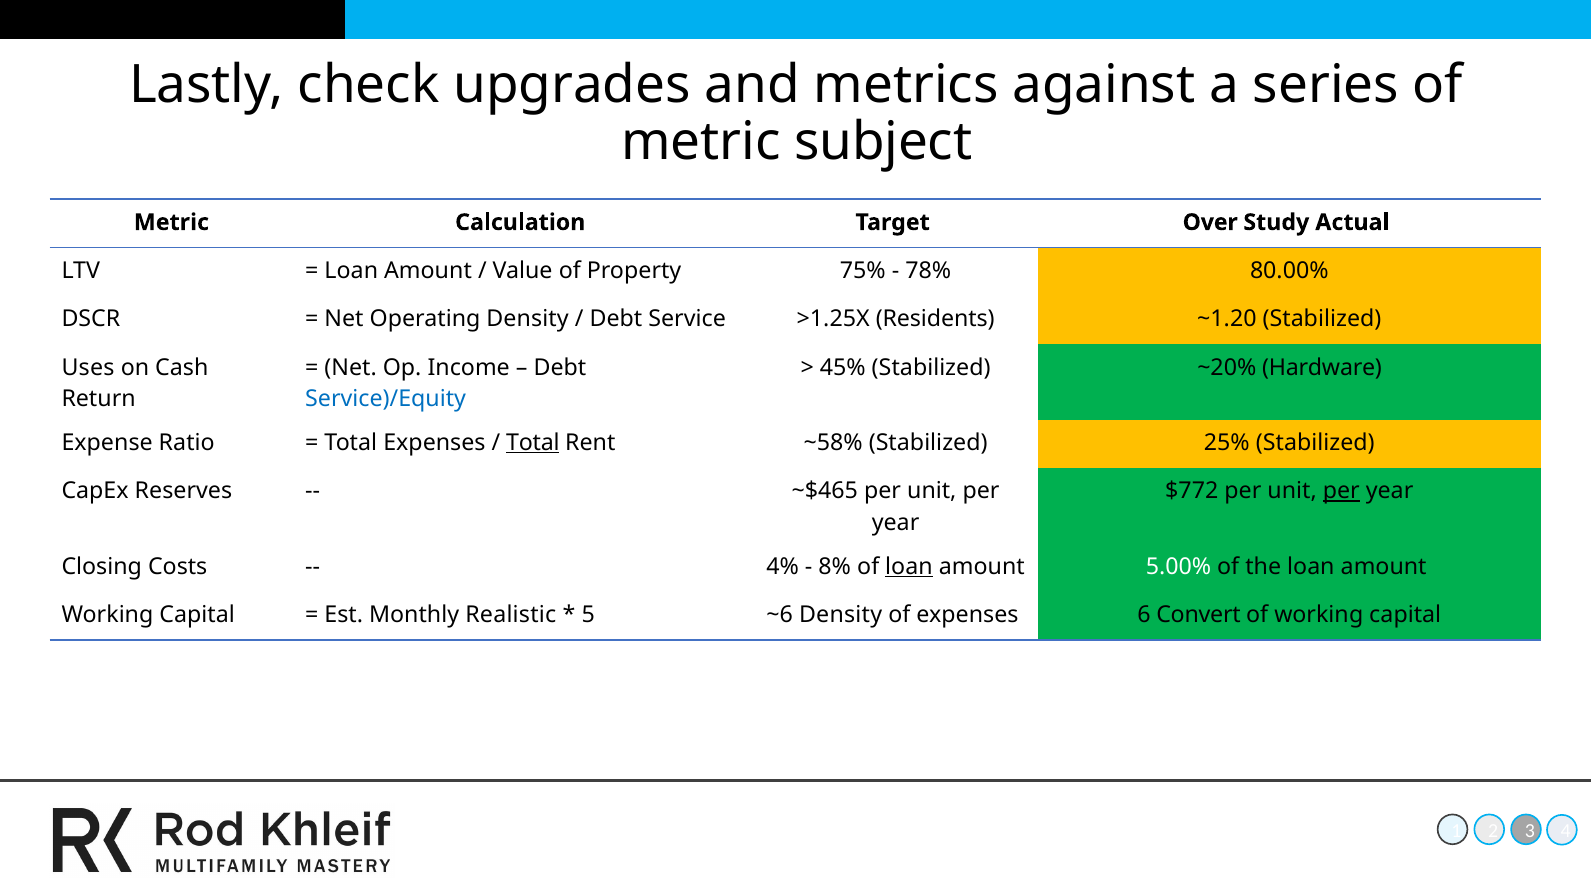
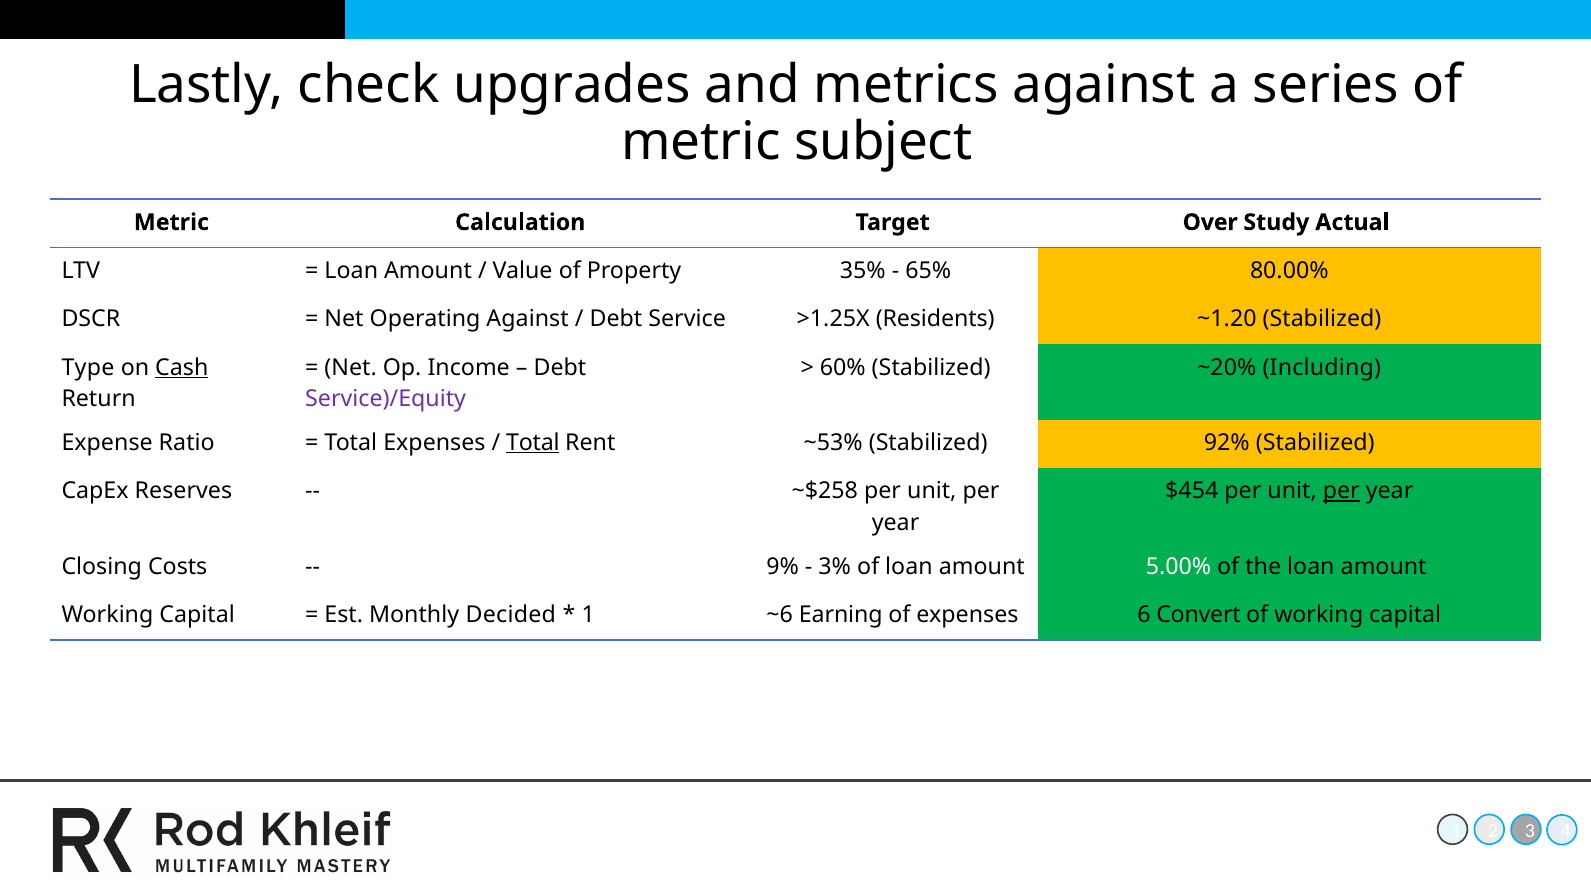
75%: 75% -> 35%
78%: 78% -> 65%
Operating Density: Density -> Against
Uses: Uses -> Type
Cash underline: none -> present
45%: 45% -> 60%
Hardware: Hardware -> Including
Service)/Equity colour: blue -> purple
~58%: ~58% -> ~53%
25%: 25% -> 92%
~$465: ~$465 -> ~$258
$772: $772 -> $454
4%: 4% -> 9%
8%: 8% -> 3%
loan at (909, 566) underline: present -> none
Realistic: Realistic -> Decided
5 at (588, 615): 5 -> 1
~6 Density: Density -> Earning
